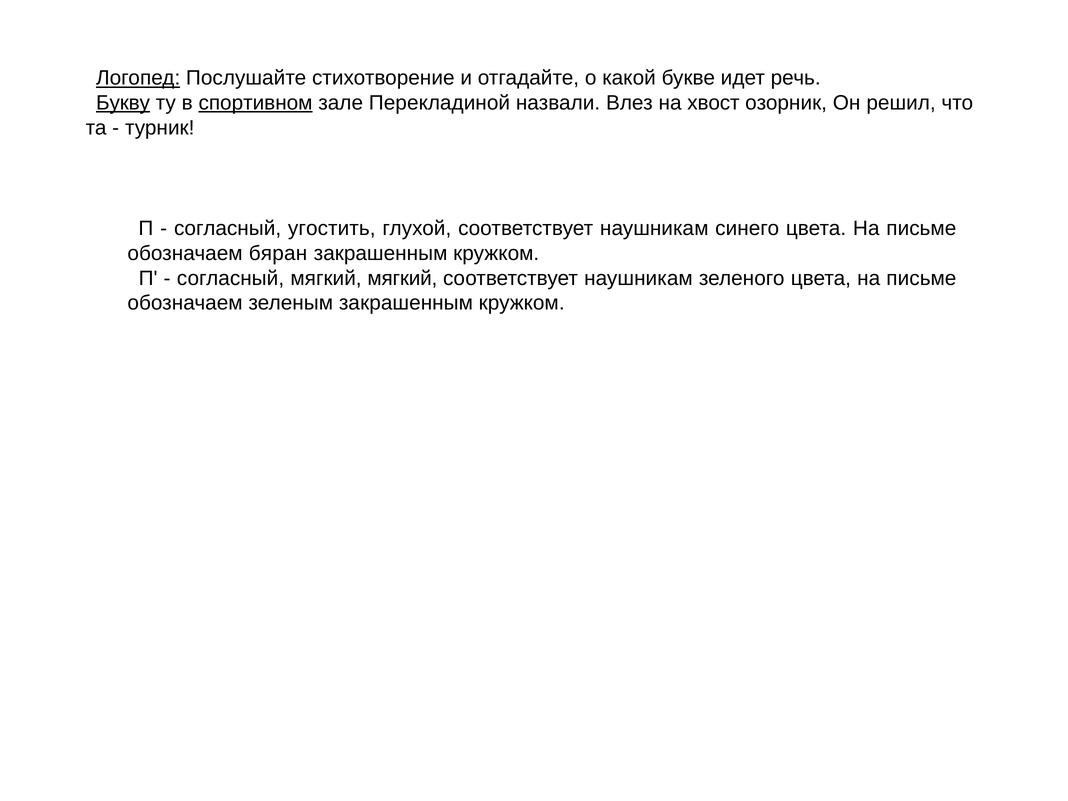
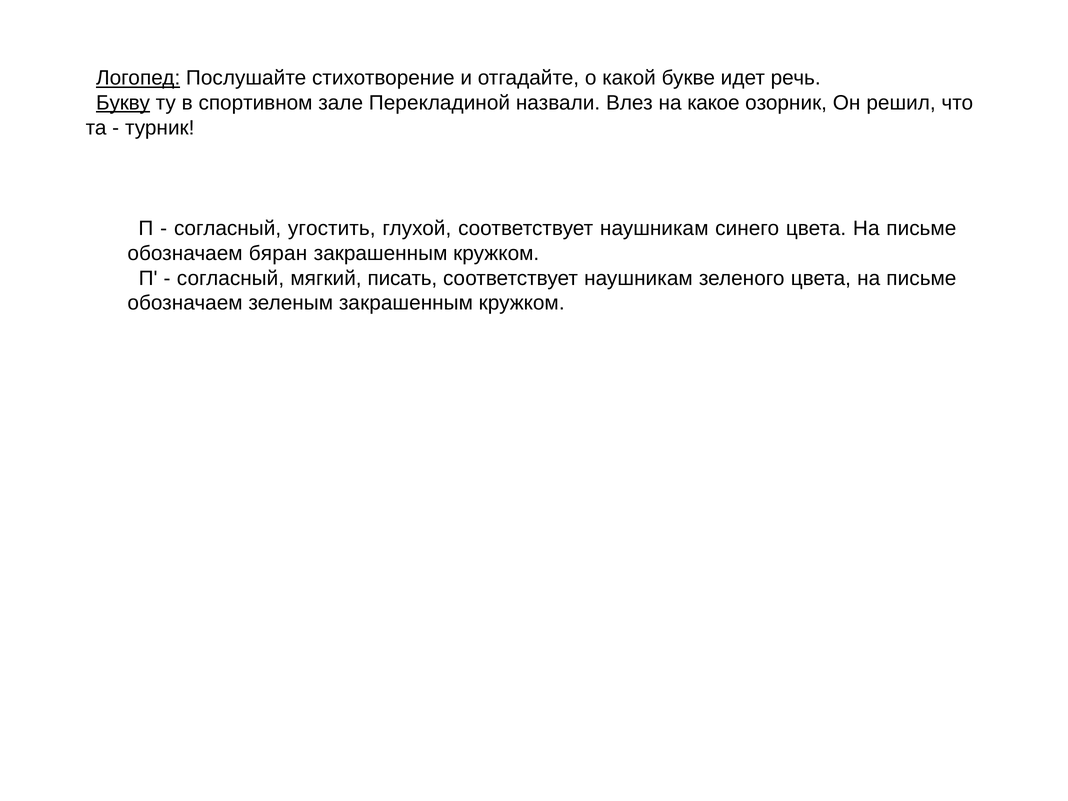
спортивном underline: present -> none
хвост: хвост -> какое
мягкий мягкий: мягкий -> писать
